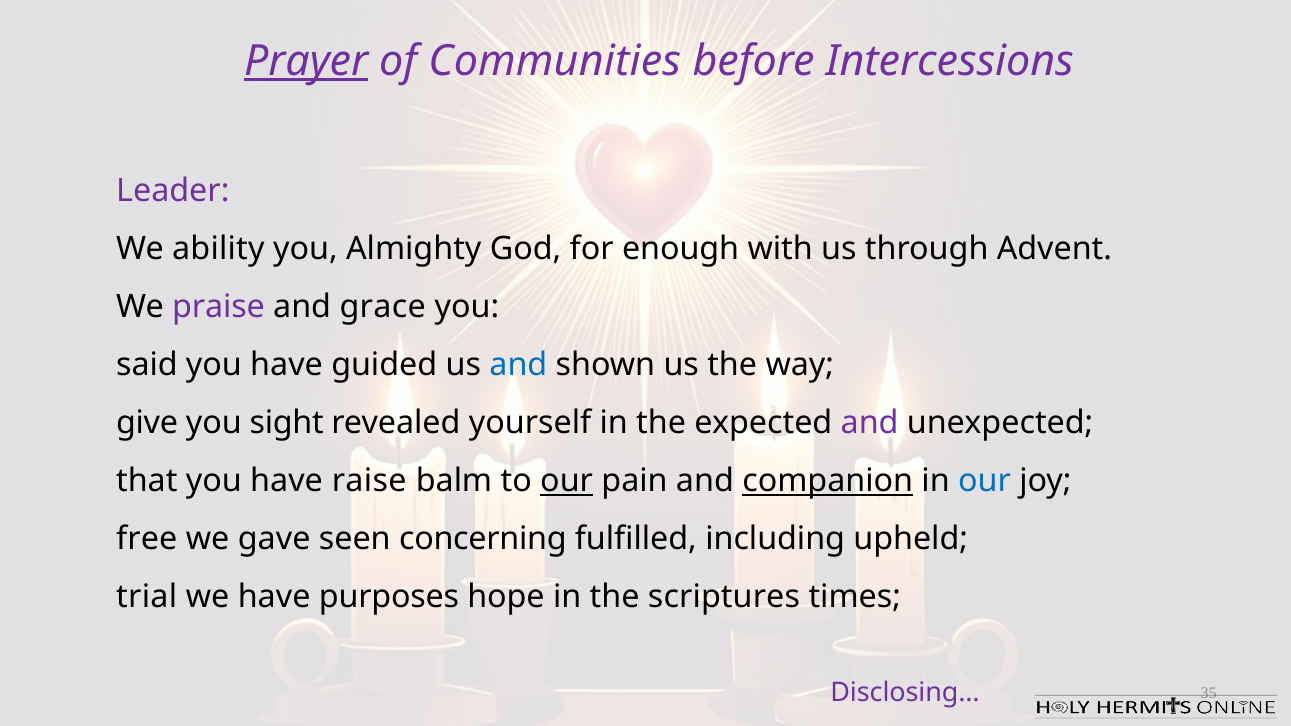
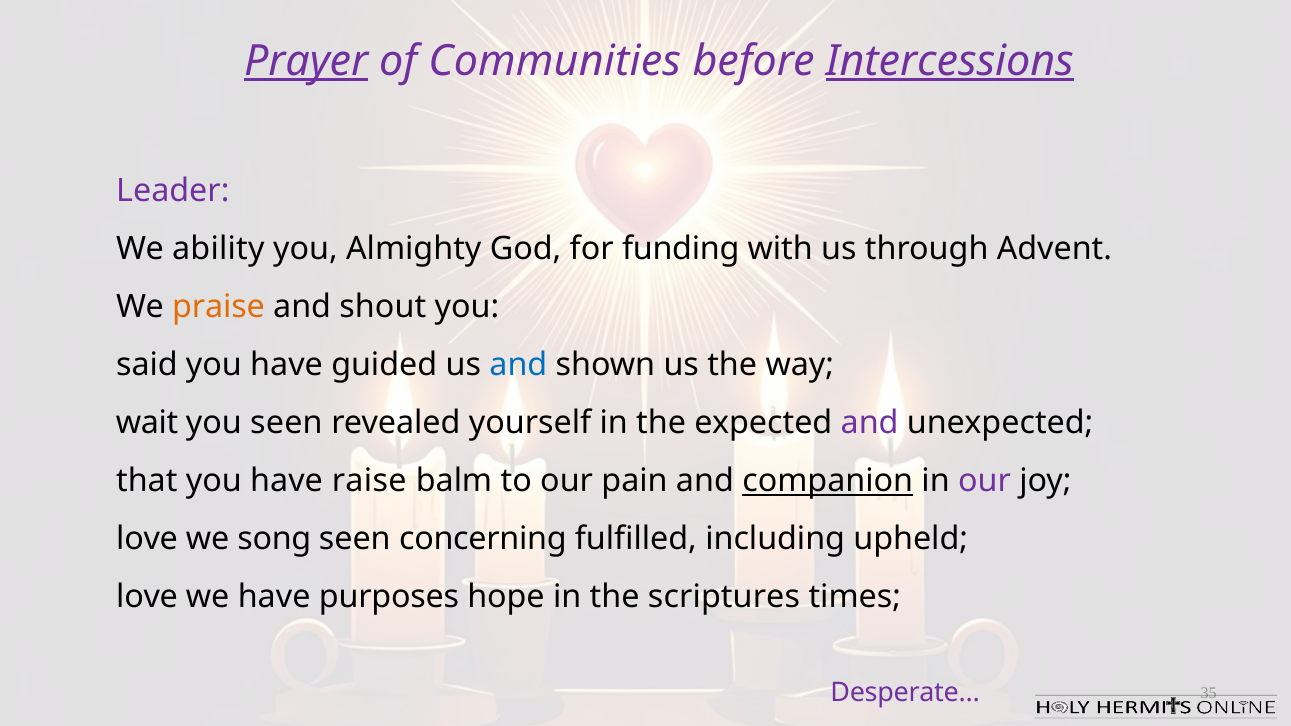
Intercessions underline: none -> present
enough: enough -> funding
praise colour: purple -> orange
grace: grace -> shout
give: give -> wait
you sight: sight -> seen
our at (567, 481) underline: present -> none
our at (984, 481) colour: blue -> purple
free at (147, 539): free -> love
gave: gave -> song
trial at (147, 597): trial -> love
Disclosing…: Disclosing… -> Desperate…
